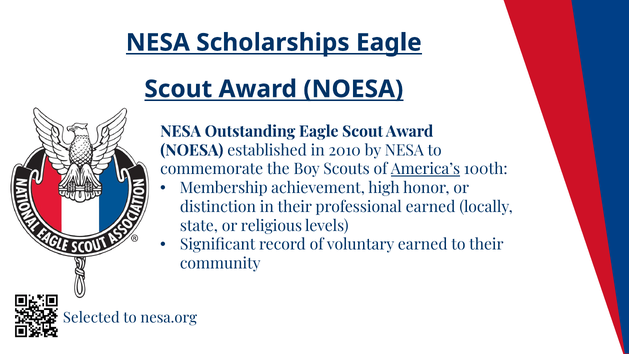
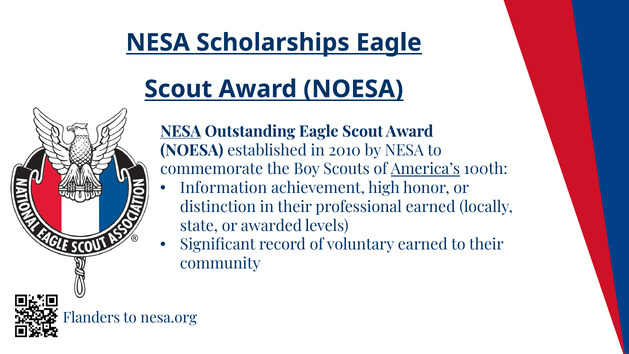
NESA at (181, 131) underline: none -> present
Membership: Membership -> Information
religious: religious -> awarded
Selected: Selected -> Flanders
